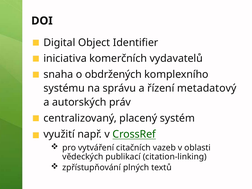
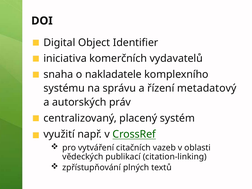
obdržených: obdržených -> nakladatele
